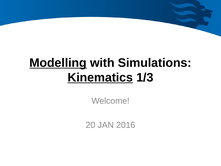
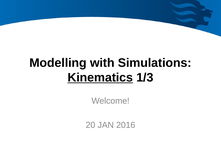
Modelling underline: present -> none
